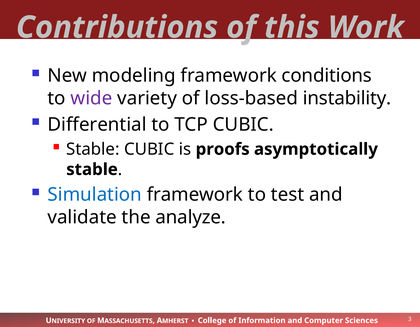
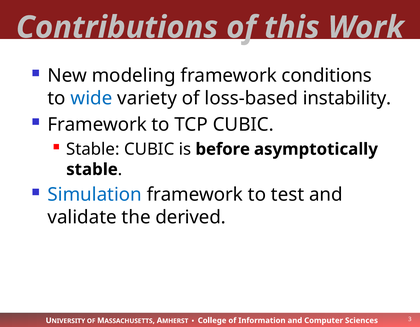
wide colour: purple -> blue
Differential at (97, 124): Differential -> Framework
proofs: proofs -> before
analyze: analyze -> derived
